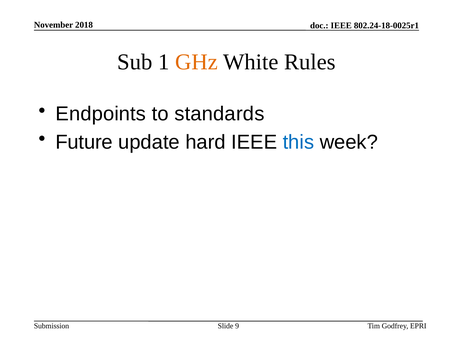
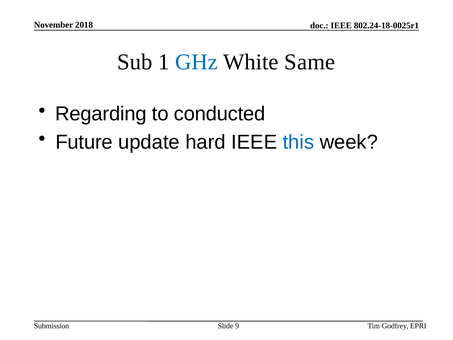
GHz colour: orange -> blue
Rules: Rules -> Same
Endpoints: Endpoints -> Regarding
standards: standards -> conducted
